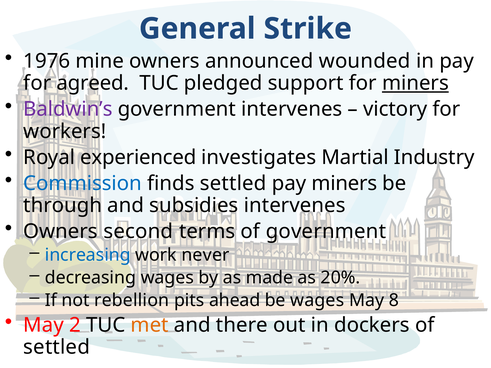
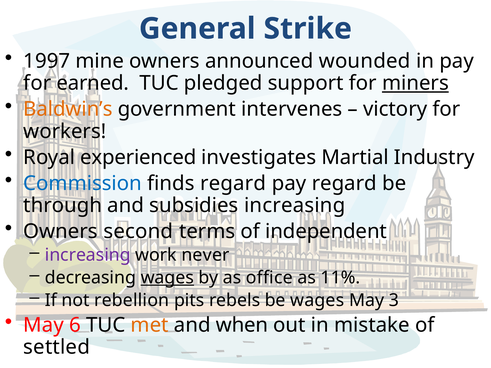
1976: 1976 -> 1997
agreed: agreed -> earned
Baldwin’s colour: purple -> orange
finds settled: settled -> regard
pay miners: miners -> regard
subsidies intervenes: intervenes -> increasing
of government: government -> independent
increasing at (88, 255) colour: blue -> purple
wages at (167, 278) underline: none -> present
made: made -> office
20%: 20% -> 11%
ahead: ahead -> rebels
8: 8 -> 3
2: 2 -> 6
there: there -> when
dockers: dockers -> mistake
